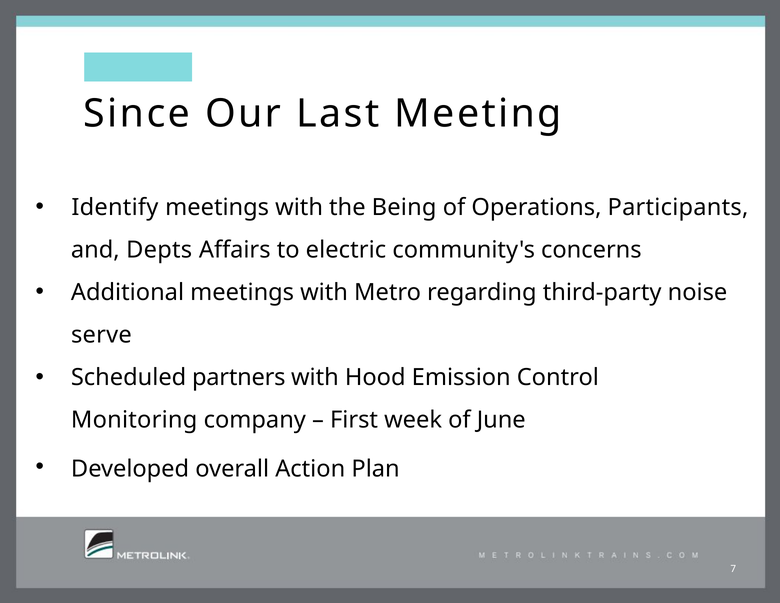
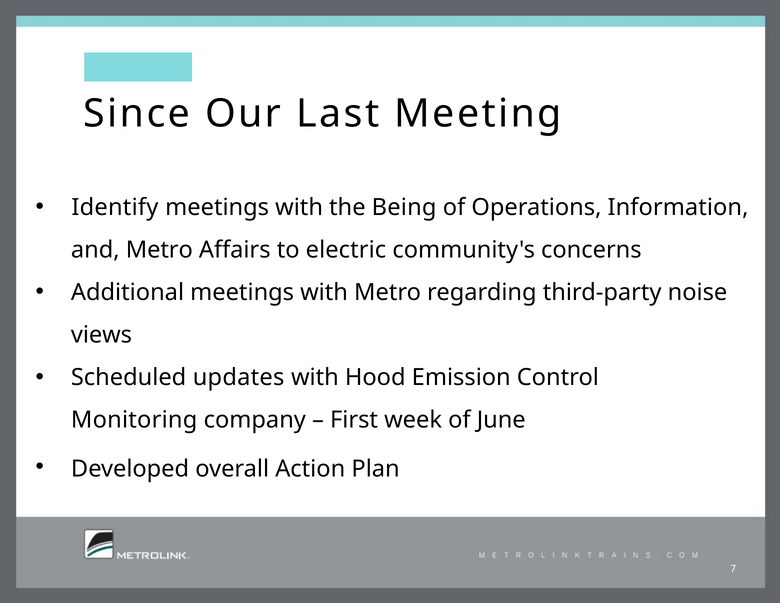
Participants: Participants -> Information
and Depts: Depts -> Metro
serve: serve -> views
partners: partners -> updates
